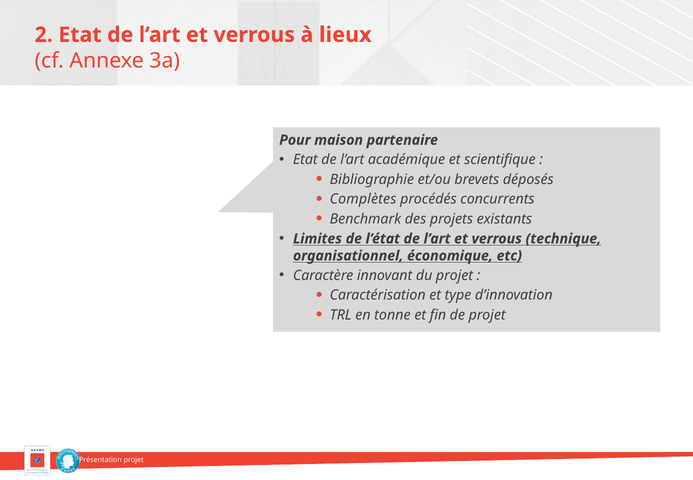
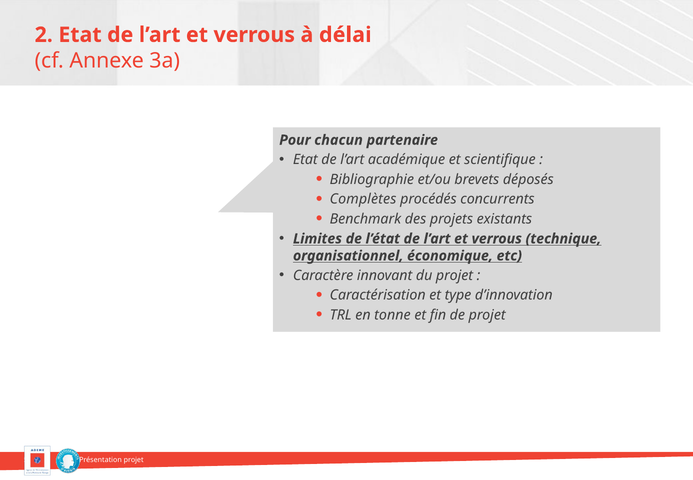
lieux: lieux -> délai
maison: maison -> chacun
